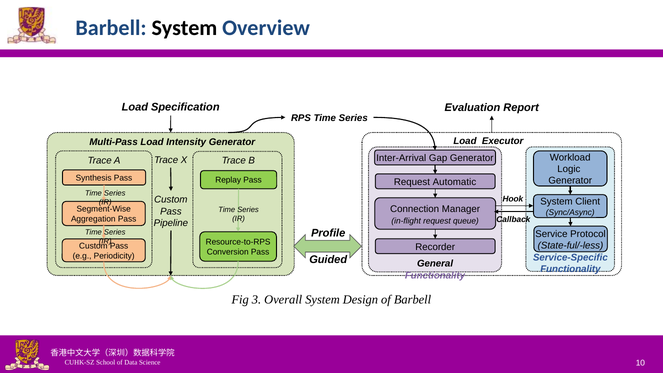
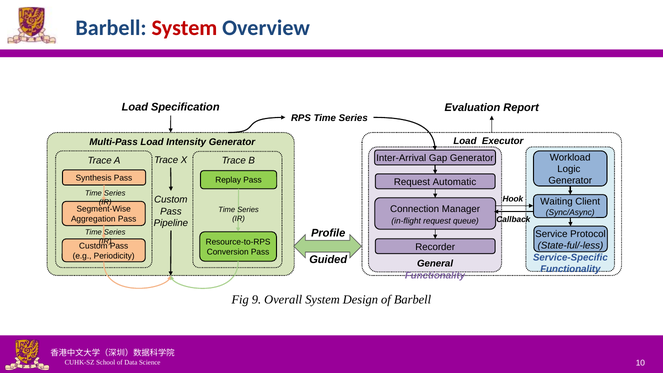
System at (184, 28) colour: black -> red
System at (557, 202): System -> Waiting
3: 3 -> 9
